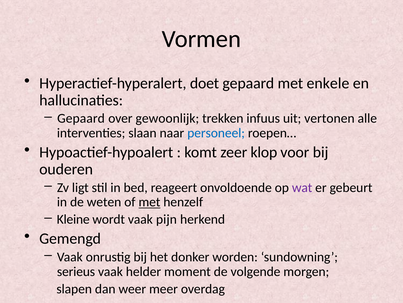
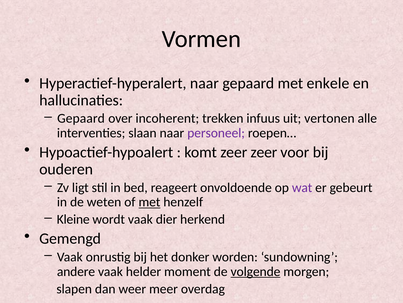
Hyperactief-hyperalert doet: doet -> naar
gewoonlijk: gewoonlijk -> incoherent
personeel colour: blue -> purple
zeer klop: klop -> zeer
pijn: pijn -> dier
serieus: serieus -> andere
volgende underline: none -> present
